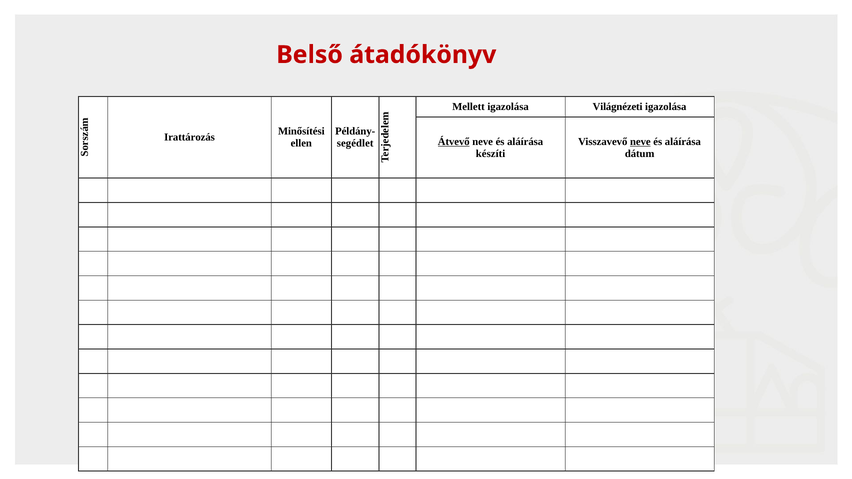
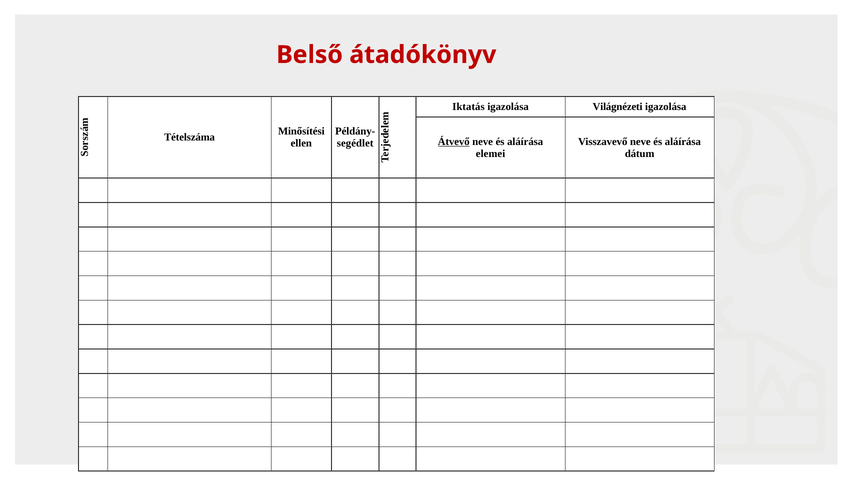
Mellett: Mellett -> Iktatás
Irattározás: Irattározás -> Tételszáma
neve at (640, 142) underline: present -> none
készíti: készíti -> elemei
